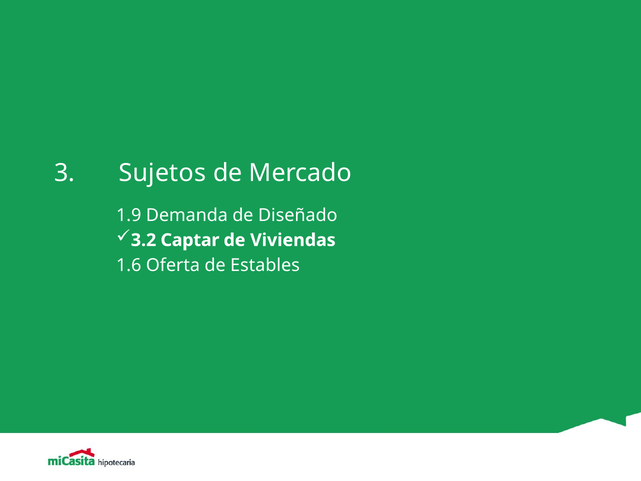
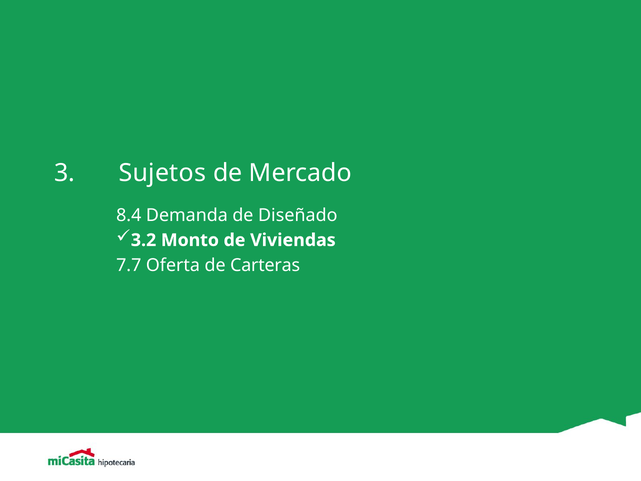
1.9: 1.9 -> 8.4
Captar: Captar -> Monto
1.6: 1.6 -> 7.7
Estables: Estables -> Carteras
